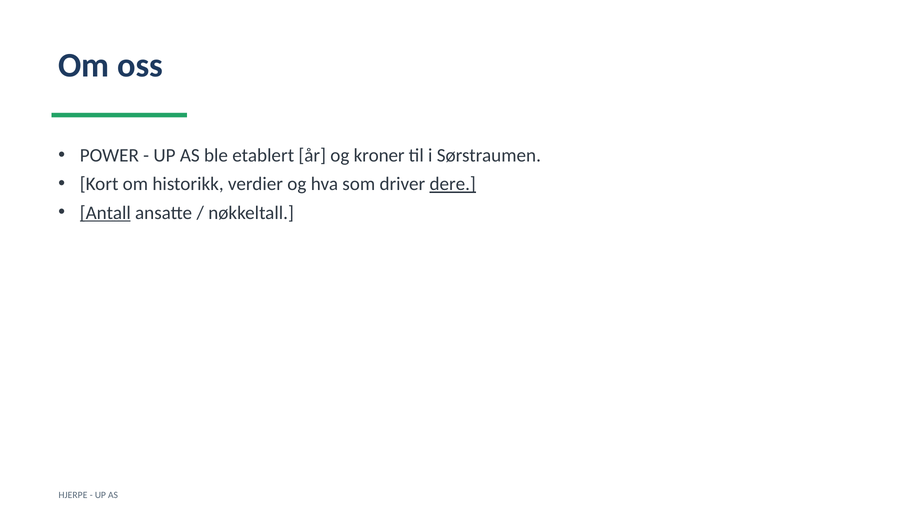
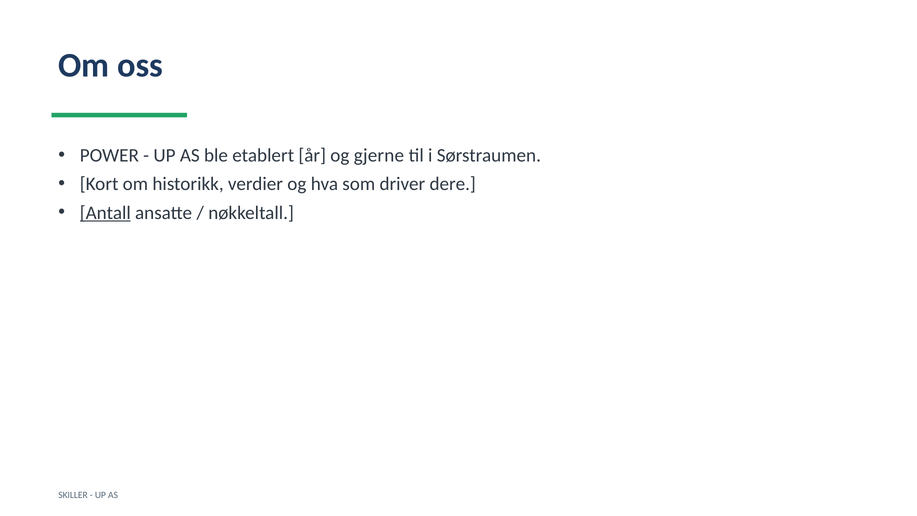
kroner: kroner -> gjerne
dere underline: present -> none
HJERPE: HJERPE -> SKILLER
